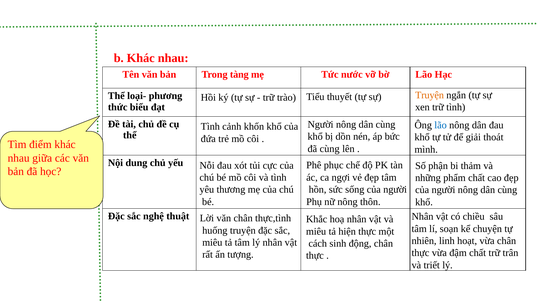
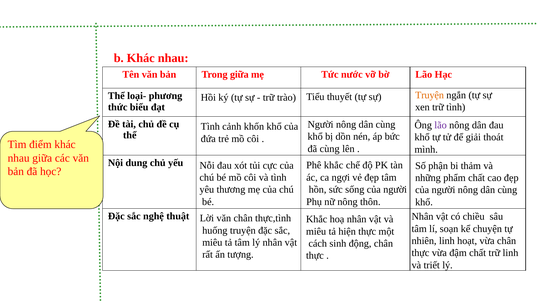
Trong tàng: tàng -> giữa
lão at (441, 125) colour: blue -> purple
Phê phục: phục -> khắc
trữ trân: trân -> linh
